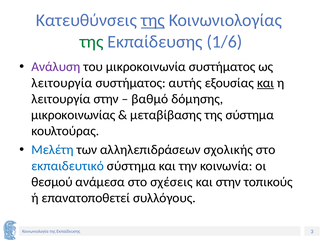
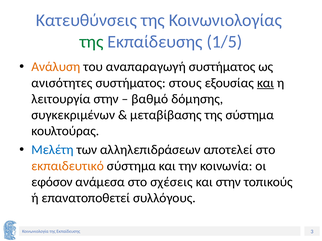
της at (153, 20) underline: present -> none
1/6: 1/6 -> 1/5
Ανάλυση colour: purple -> orange
μικροκοινωνία: μικροκοινωνία -> αναπαραγωγή
λειτουργία at (62, 83): λειτουργία -> ανισότητες
αυτής: αυτής -> στους
μικροκοινωνίας: μικροκοινωνίας -> συγκεκριμένων
σχολικής: σχολικής -> αποτελεί
εκπαιδευτικό colour: blue -> orange
θεσμού: θεσμού -> εφόσον
